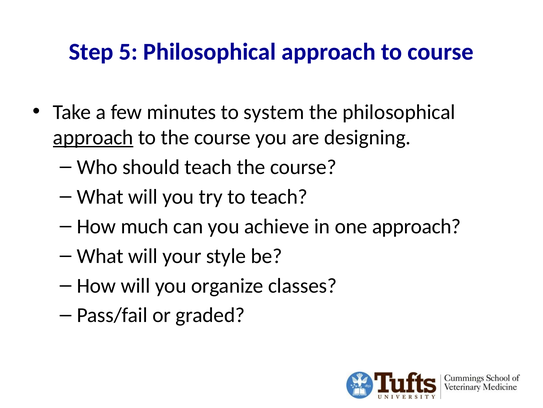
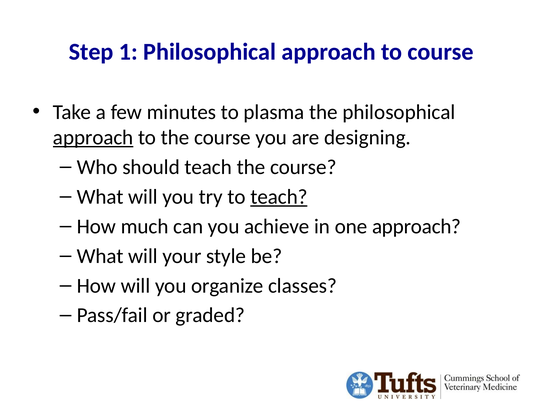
5: 5 -> 1
system: system -> plasma
teach at (279, 196) underline: none -> present
